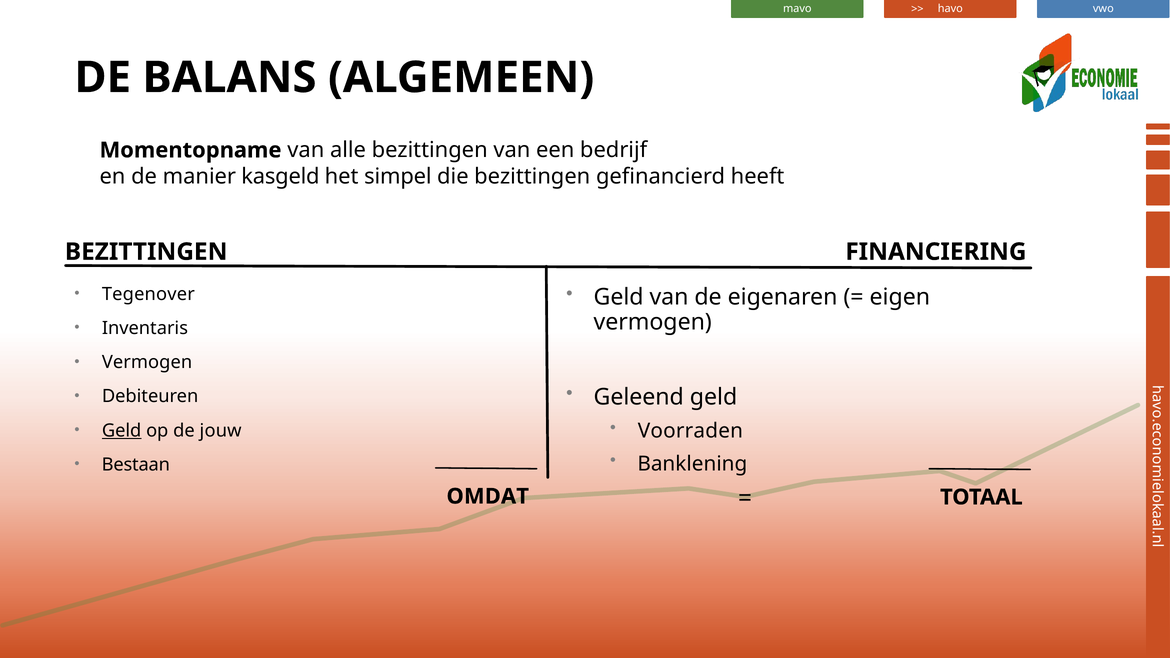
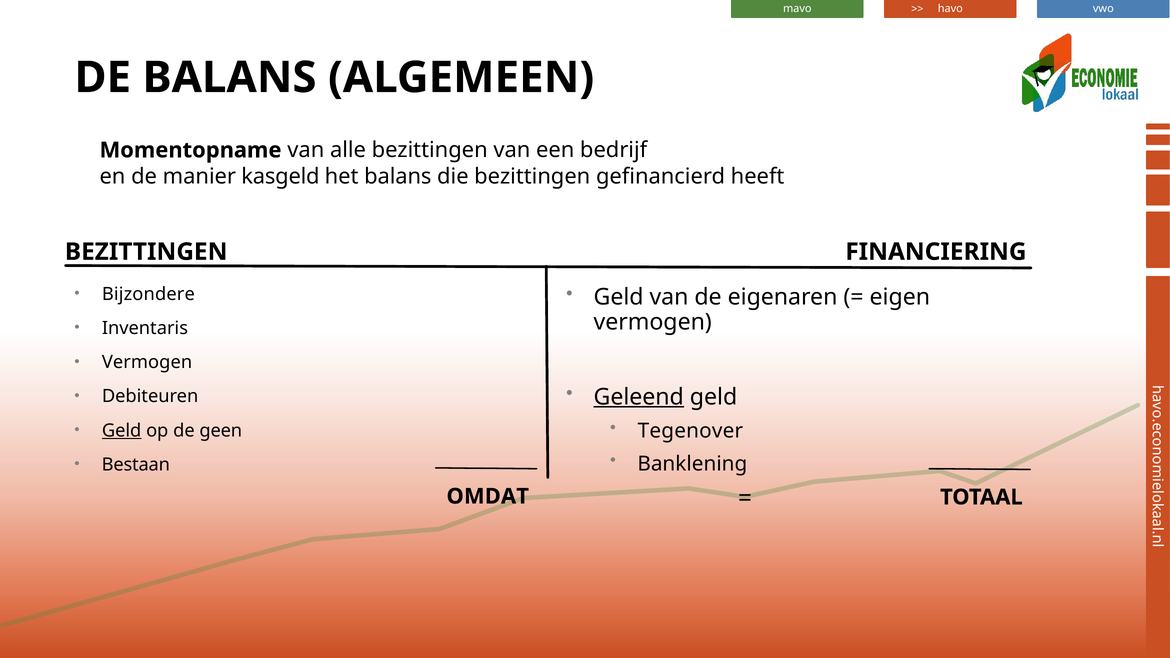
het simpel: simpel -> balans
Tegenover: Tegenover -> Bijzondere
Geleend underline: none -> present
Voorraden: Voorraden -> Tegenover
jouw: jouw -> geen
